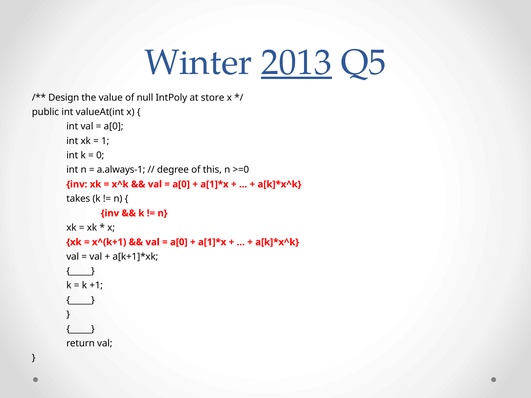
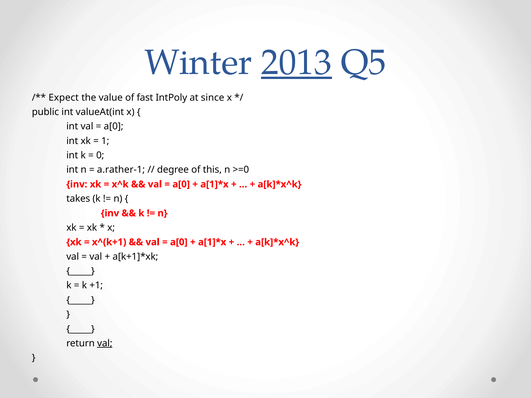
Design: Design -> Expect
null: null -> fast
store: store -> since
a.always-1: a.always-1 -> a.rather-1
val at (105, 344) underline: none -> present
